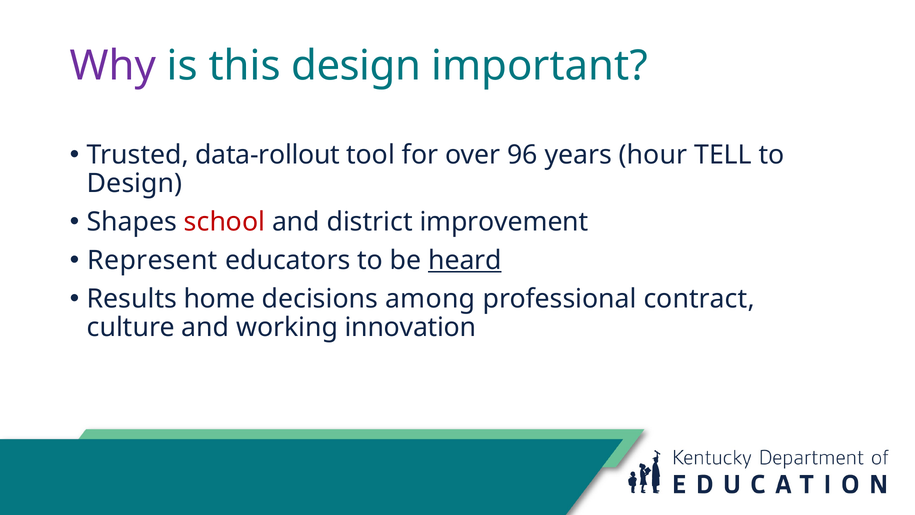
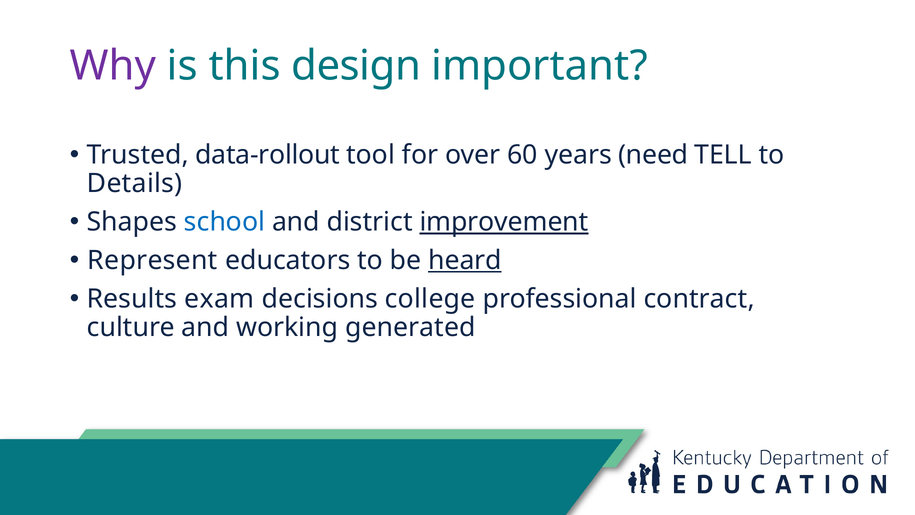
96: 96 -> 60
hour: hour -> need
Design at (135, 184): Design -> Details
school colour: red -> blue
improvement underline: none -> present
home: home -> exam
among: among -> college
innovation: innovation -> generated
